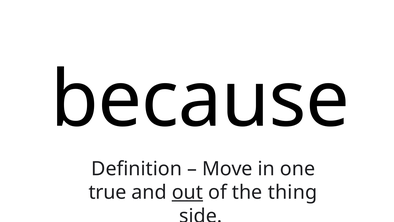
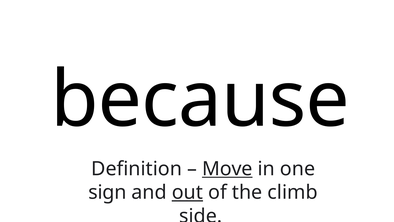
Move underline: none -> present
true: true -> sign
thing: thing -> climb
